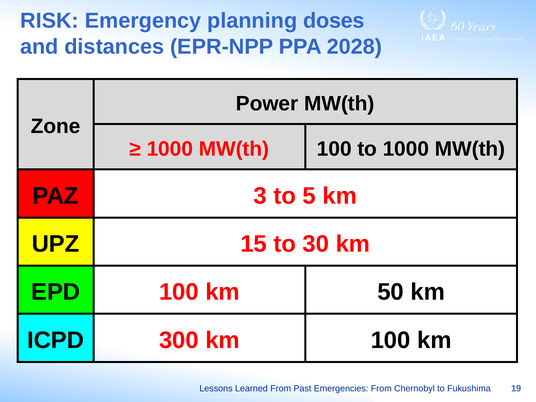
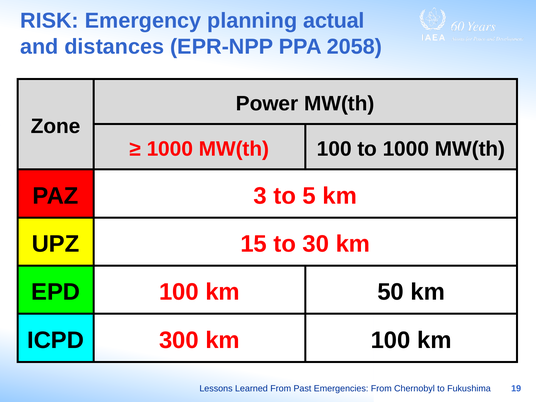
doses: doses -> actual
2028: 2028 -> 2058
